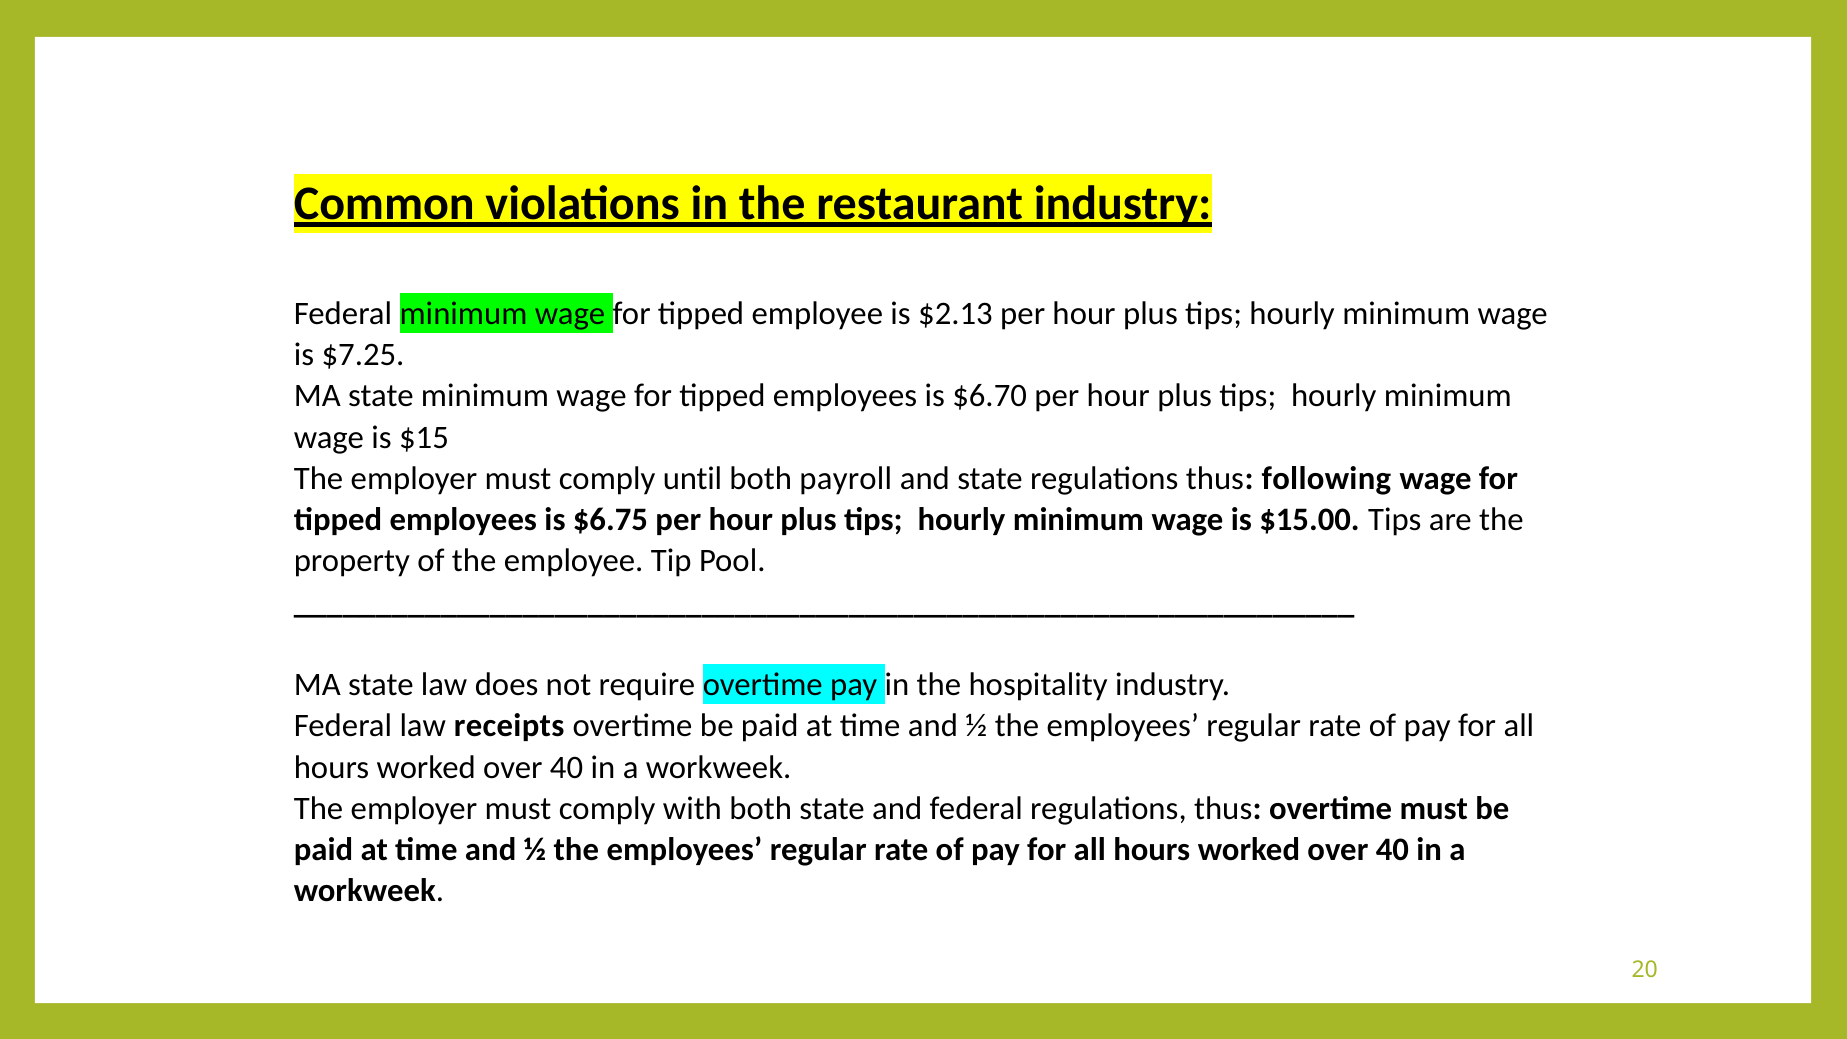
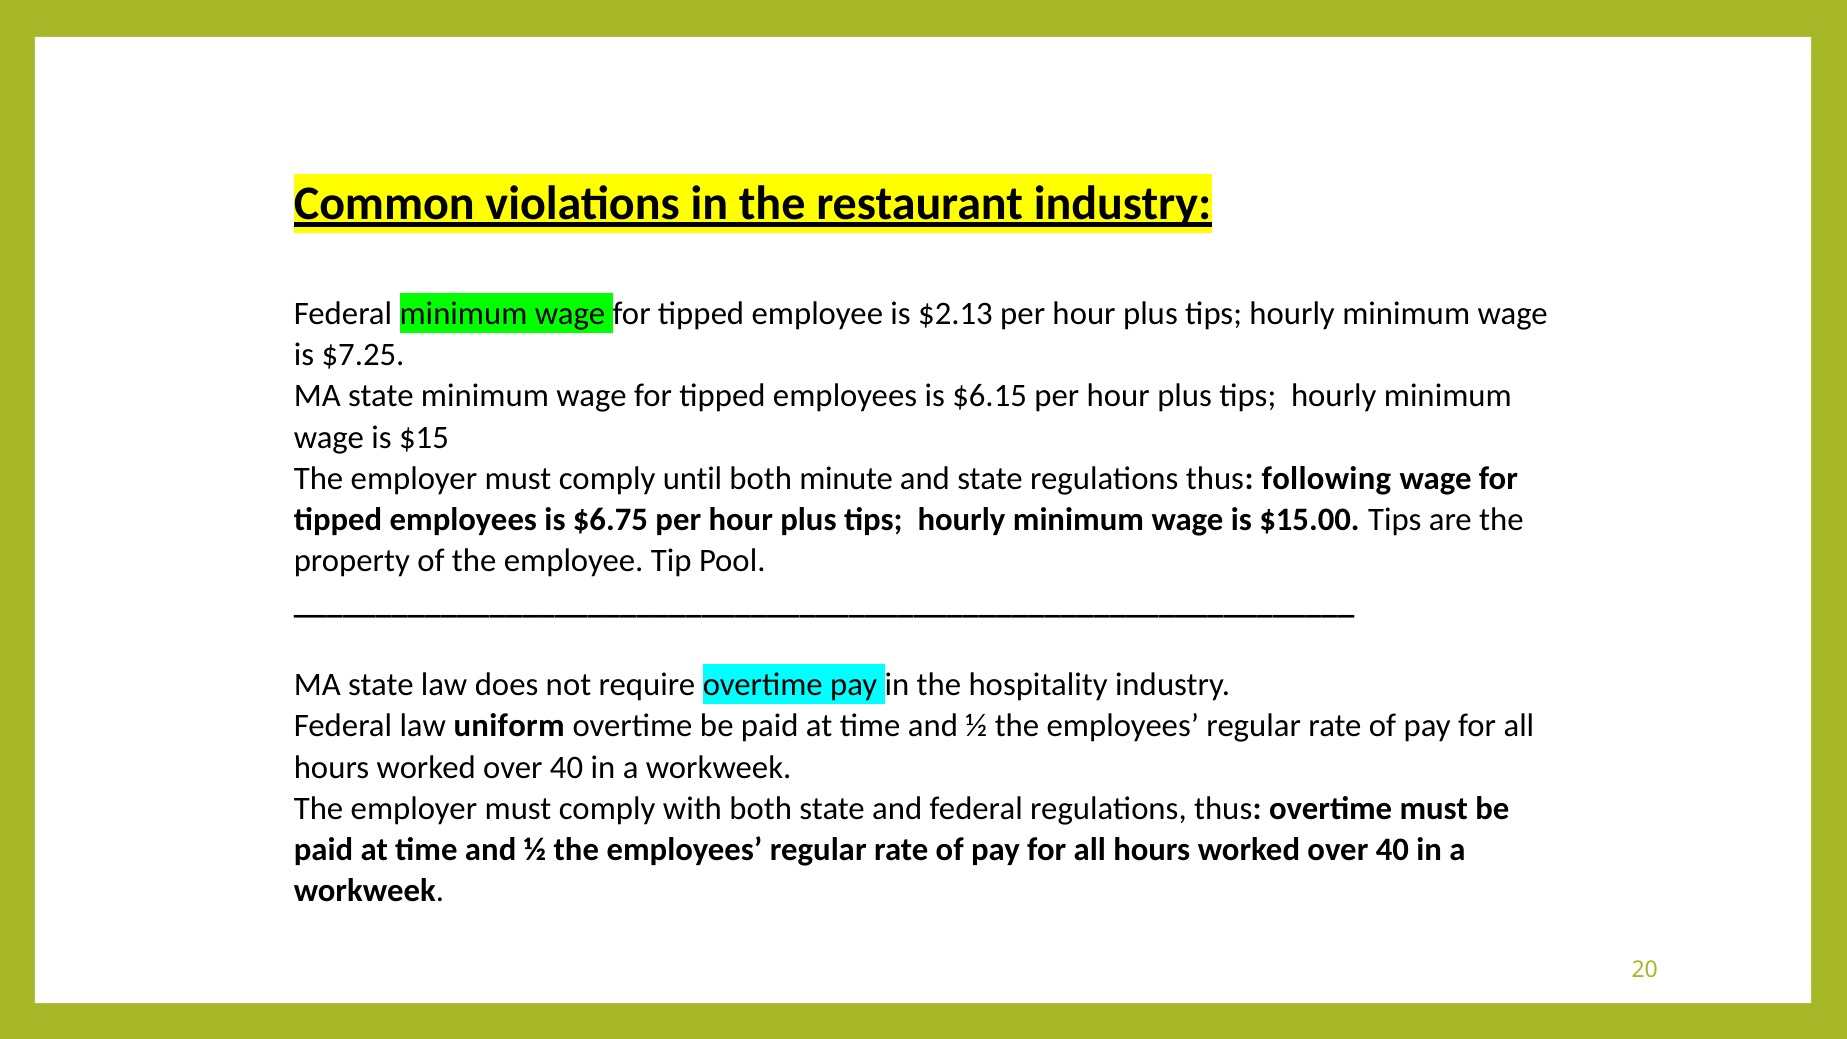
$6.70: $6.70 -> $6.15
payroll: payroll -> minute
receipts: receipts -> uniform
